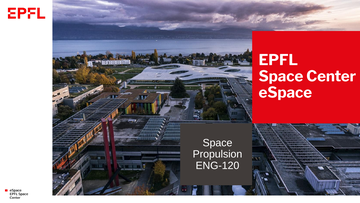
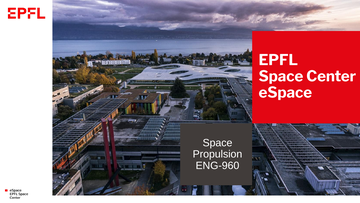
ENG-120: ENG-120 -> ENG-960
